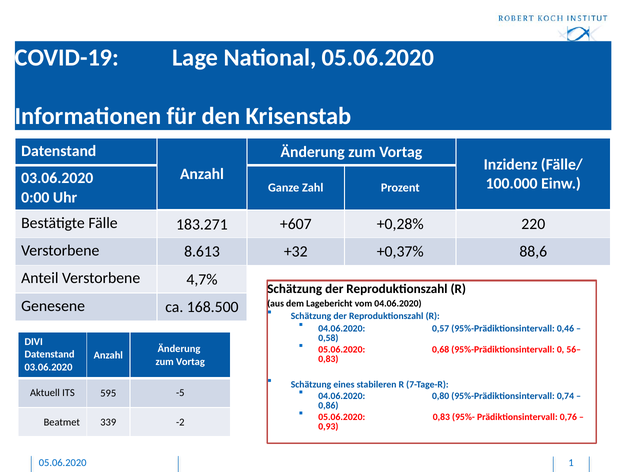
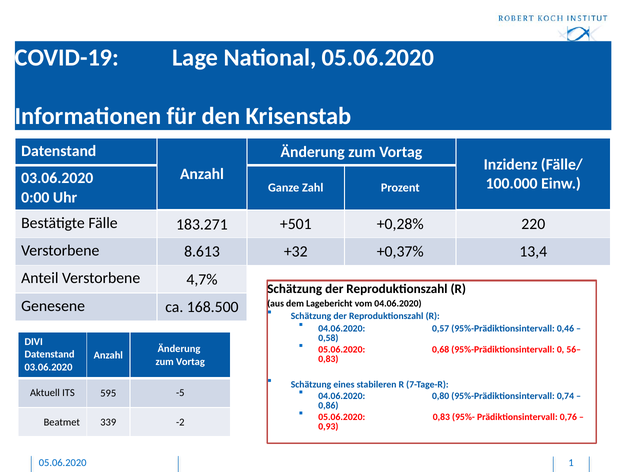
+607: +607 -> +501
88,6: 88,6 -> 13,4
